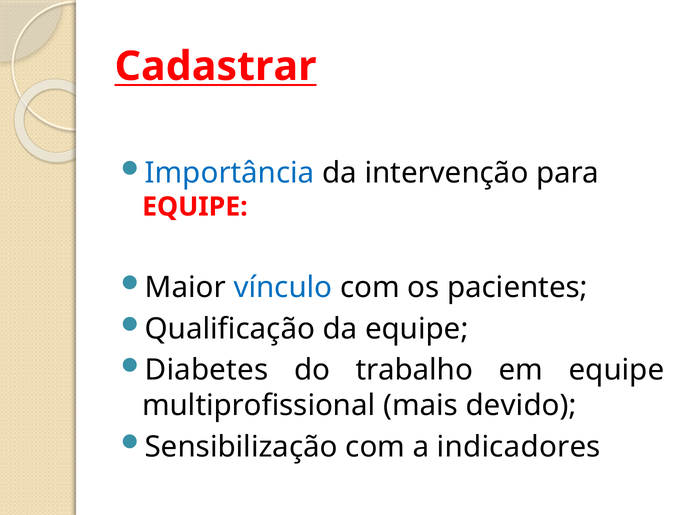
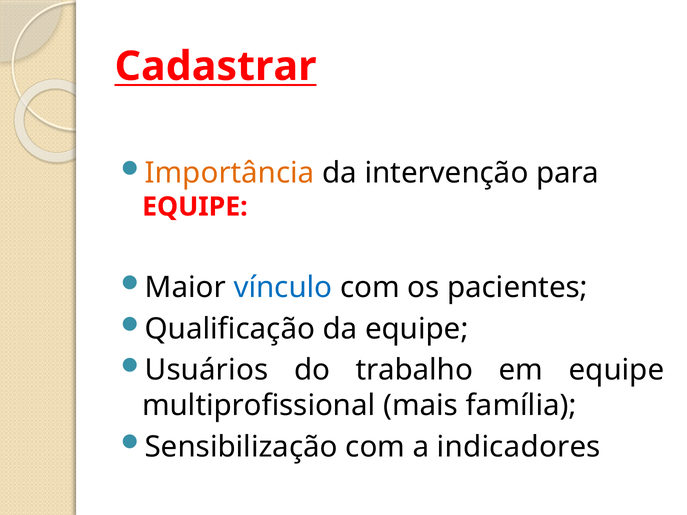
Importância colour: blue -> orange
Diabetes: Diabetes -> Usuários
devido: devido -> família
